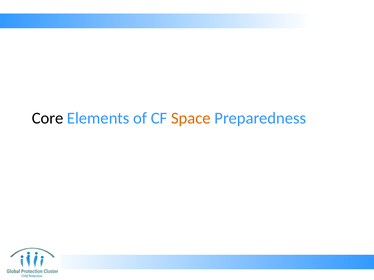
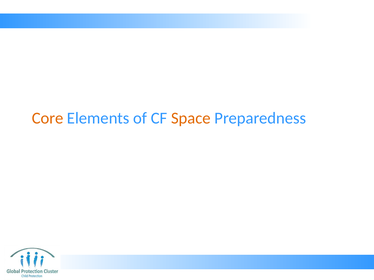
Core colour: black -> orange
